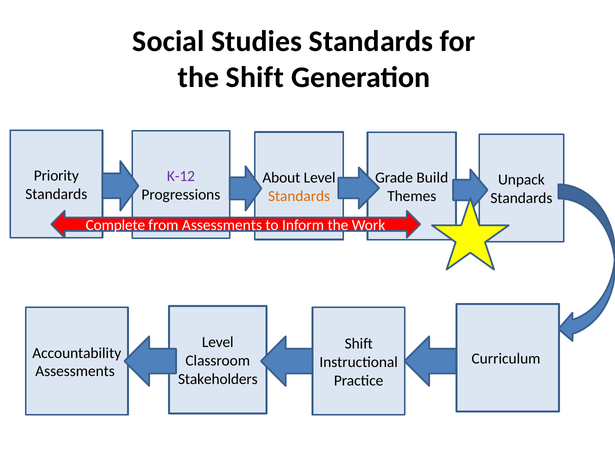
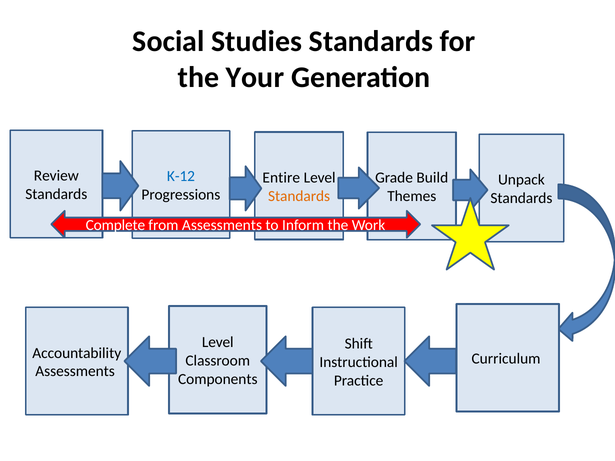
the Shift: Shift -> Your
Priority: Priority -> Review
K-12 colour: purple -> blue
About: About -> Entire
Stakeholders: Stakeholders -> Components
